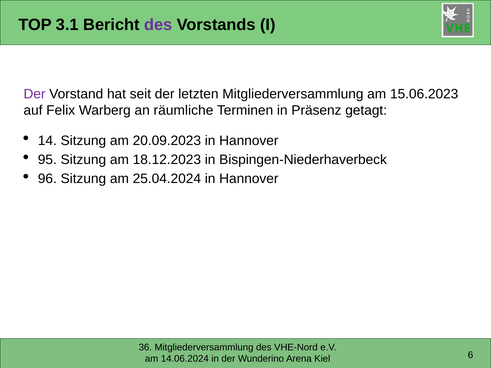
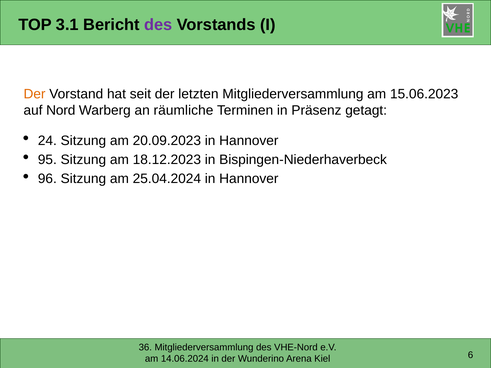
Der at (35, 94) colour: purple -> orange
Felix: Felix -> Nord
14: 14 -> 24
